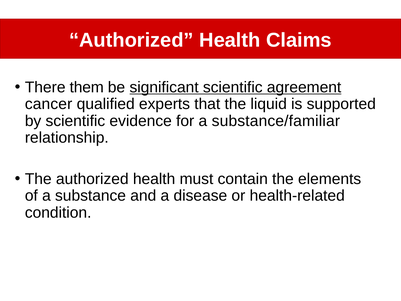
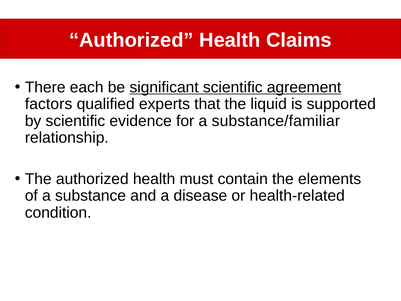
them: them -> each
cancer: cancer -> factors
